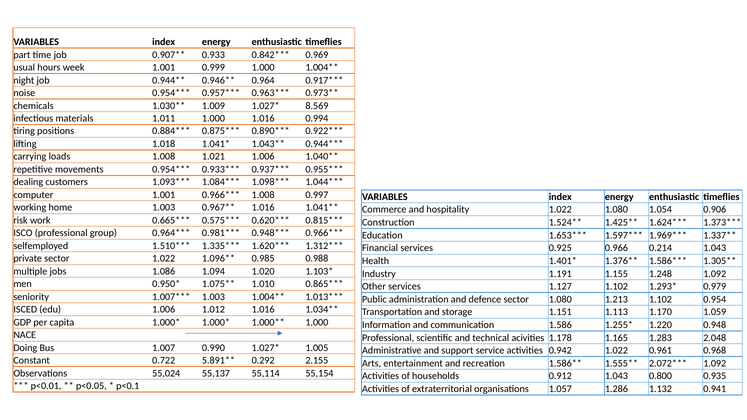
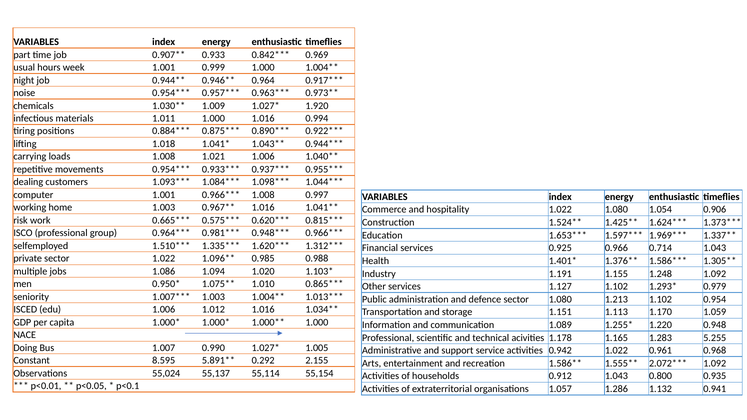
8.569: 8.569 -> 1.920
0.214: 0.214 -> 0.714
1.586: 1.586 -> 1.089
2.048: 2.048 -> 5.255
0.722: 0.722 -> 8.595
